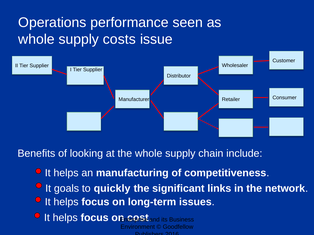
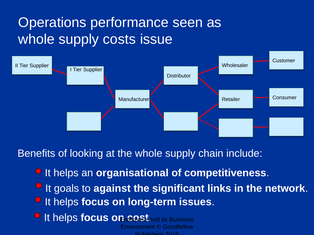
manufacturing: manufacturing -> organisational
quickly: quickly -> against
